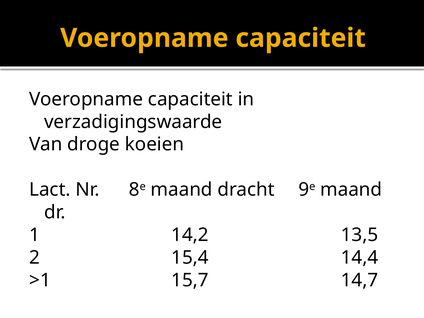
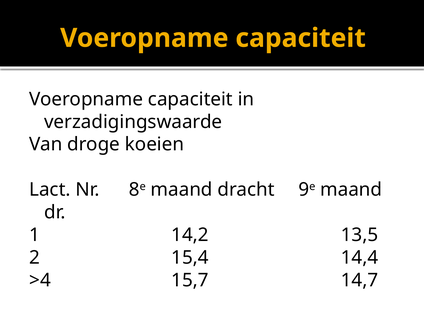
>1: >1 -> >4
